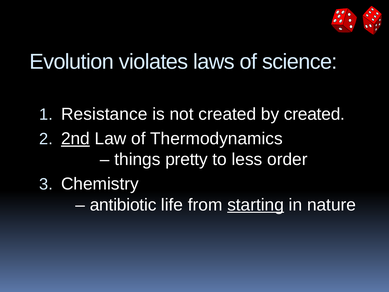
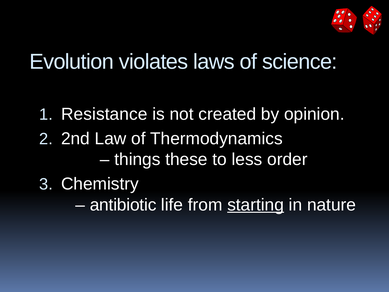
by created: created -> opinion
2nd underline: present -> none
pretty: pretty -> these
